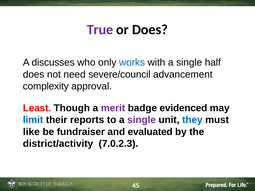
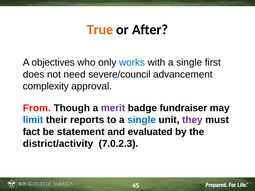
True colour: purple -> orange
or Does: Does -> After
discusses: discusses -> objectives
half: half -> first
Least: Least -> From
evidenced: evidenced -> fundraiser
single at (142, 120) colour: purple -> blue
they colour: blue -> purple
like: like -> fact
fundraiser: fundraiser -> statement
